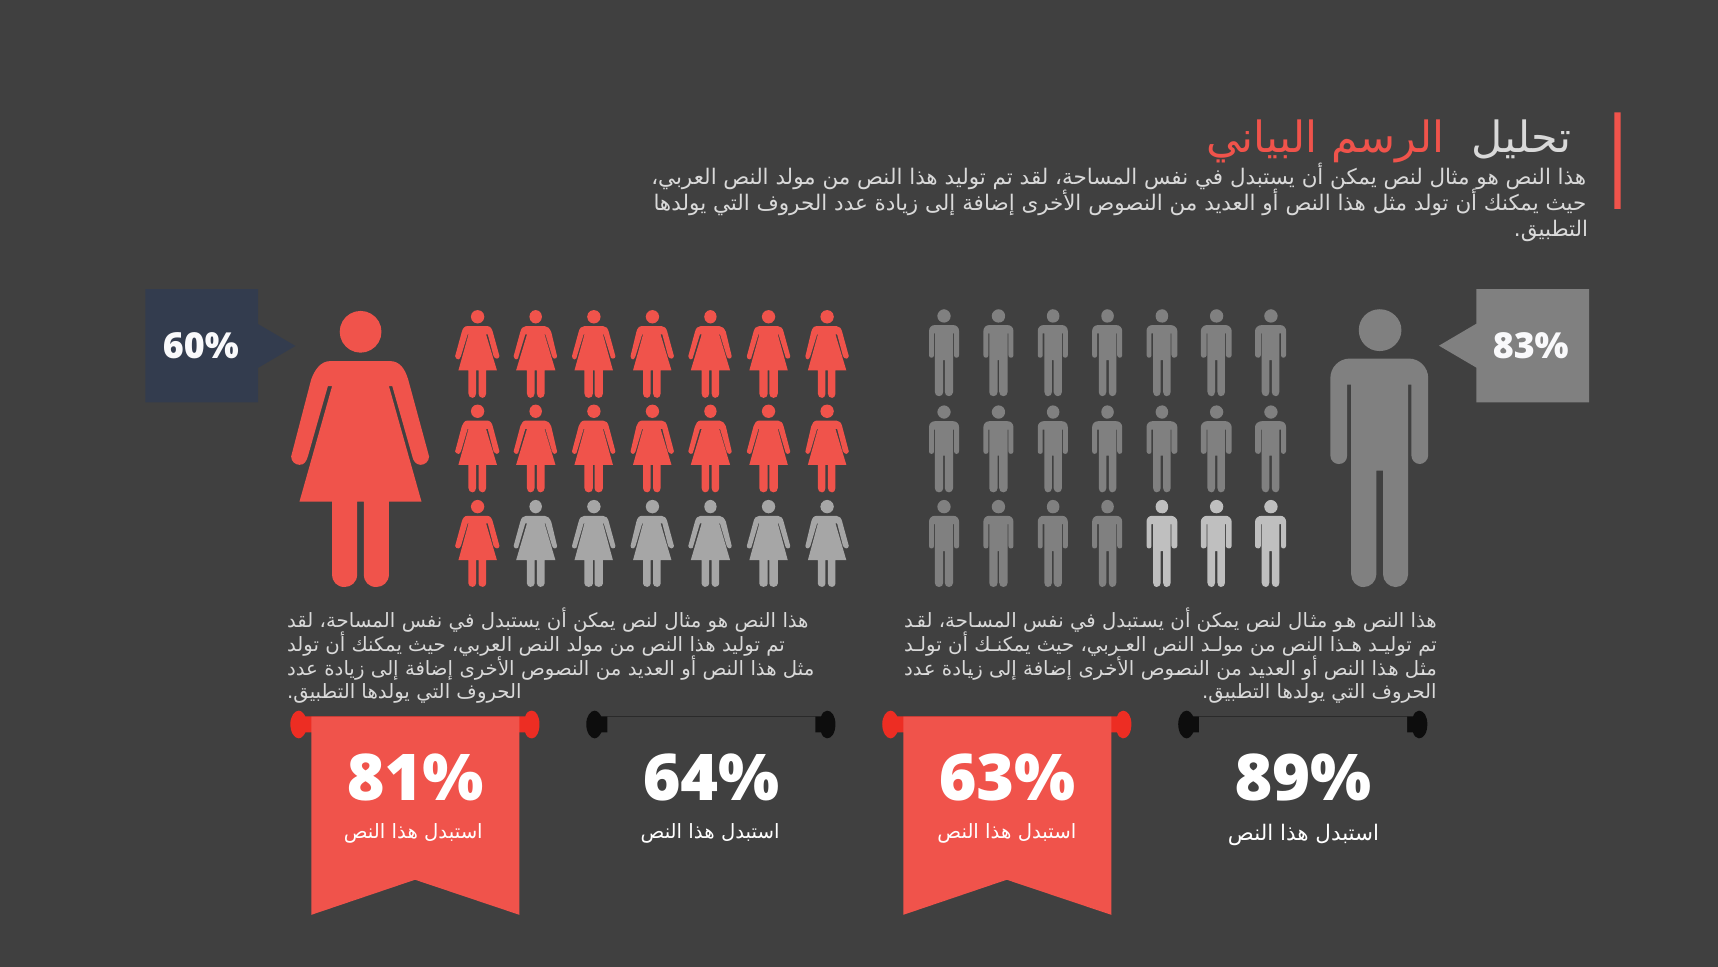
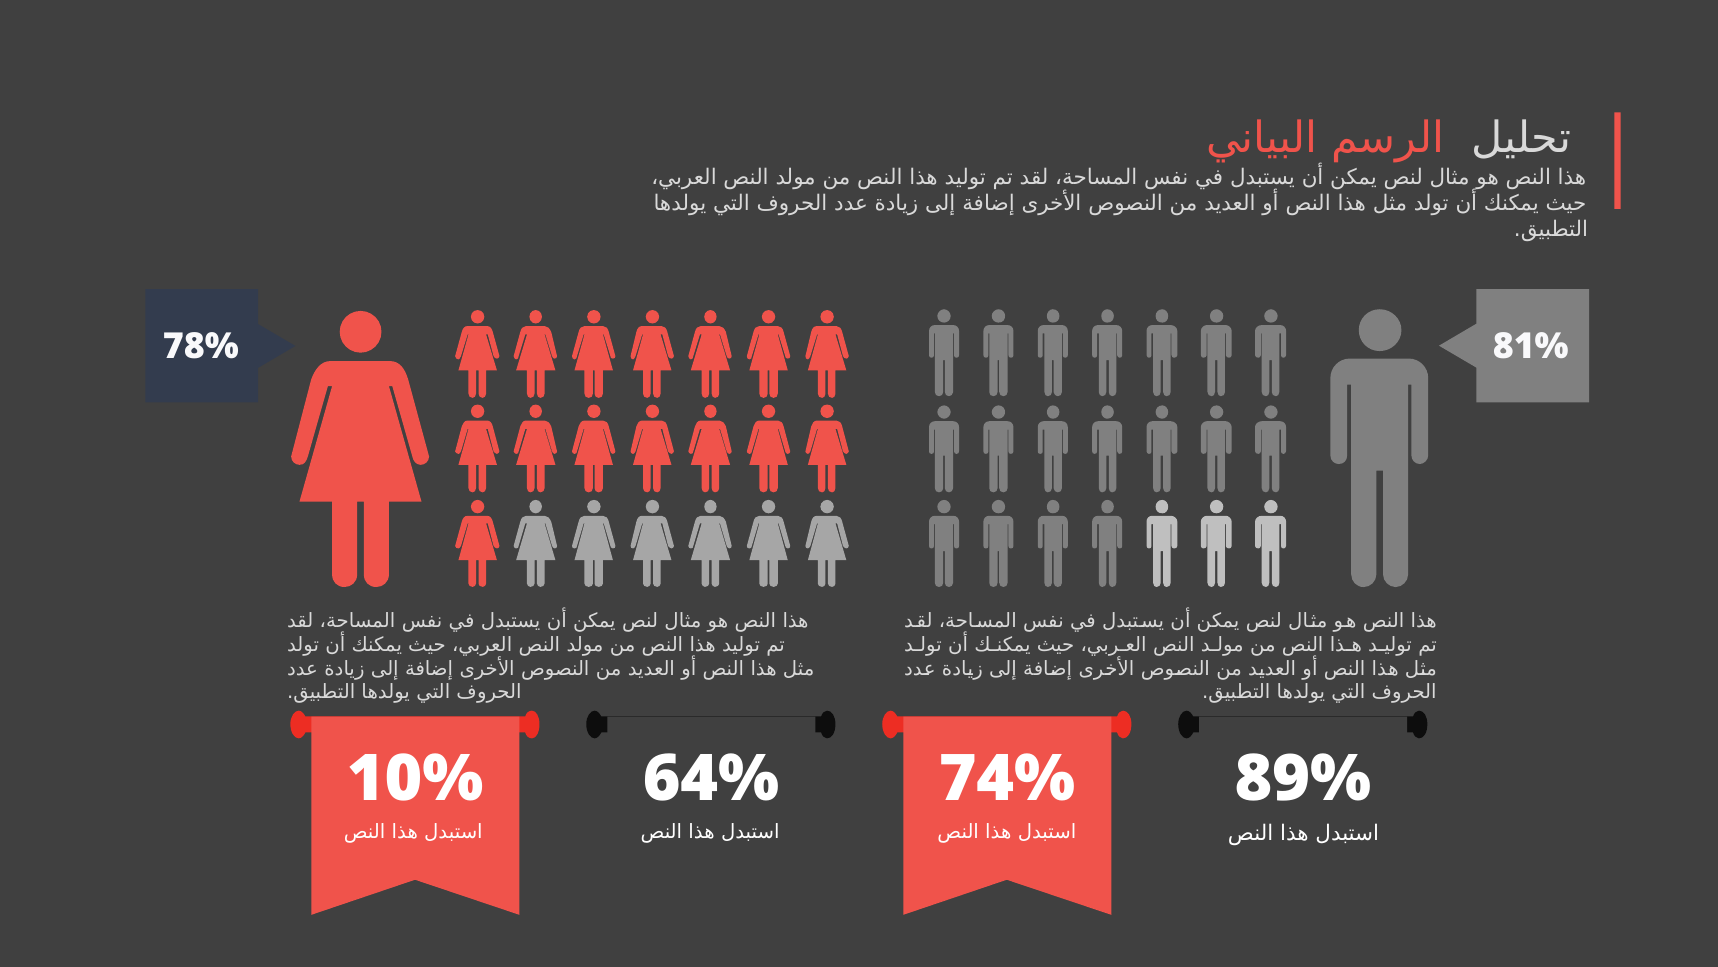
60%: 60% -> 78%
83%: 83% -> 81%
81%: 81% -> 10%
63%: 63% -> 74%
